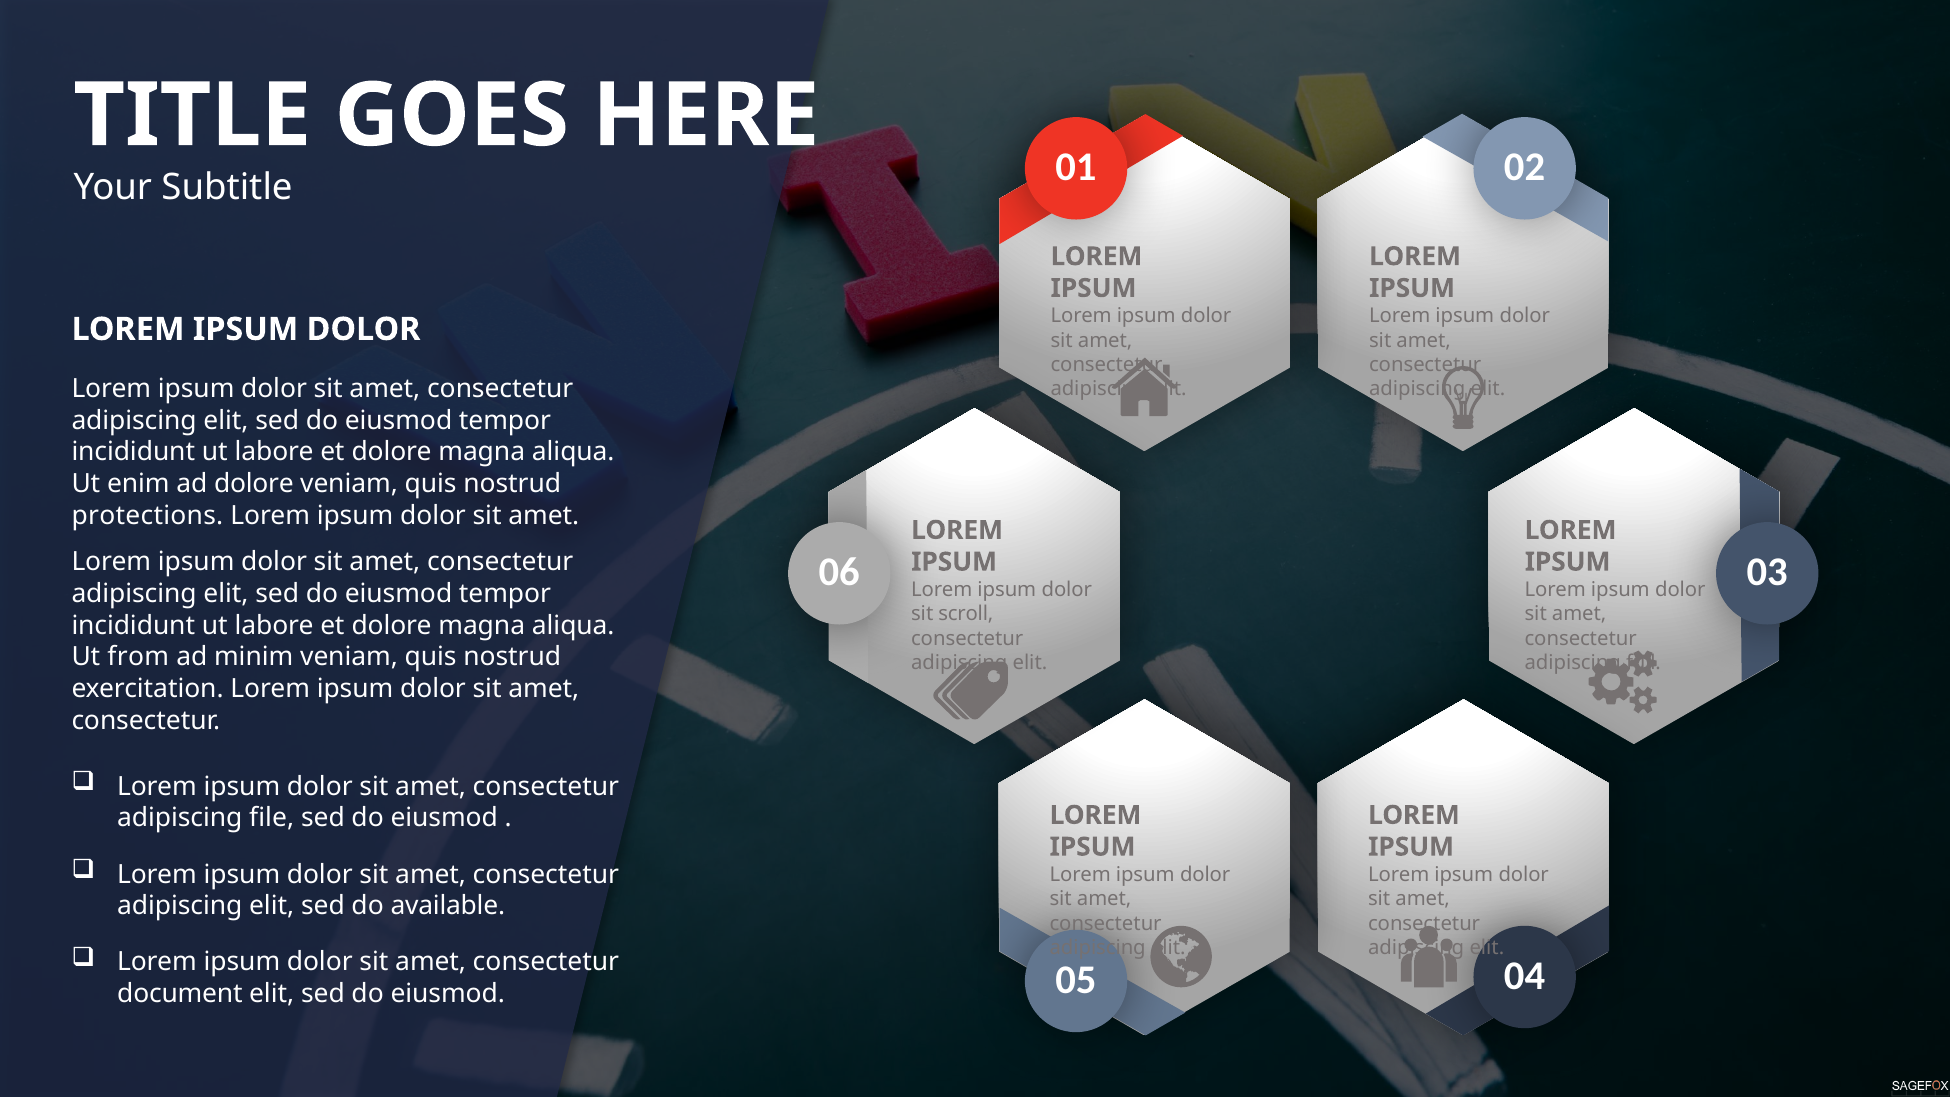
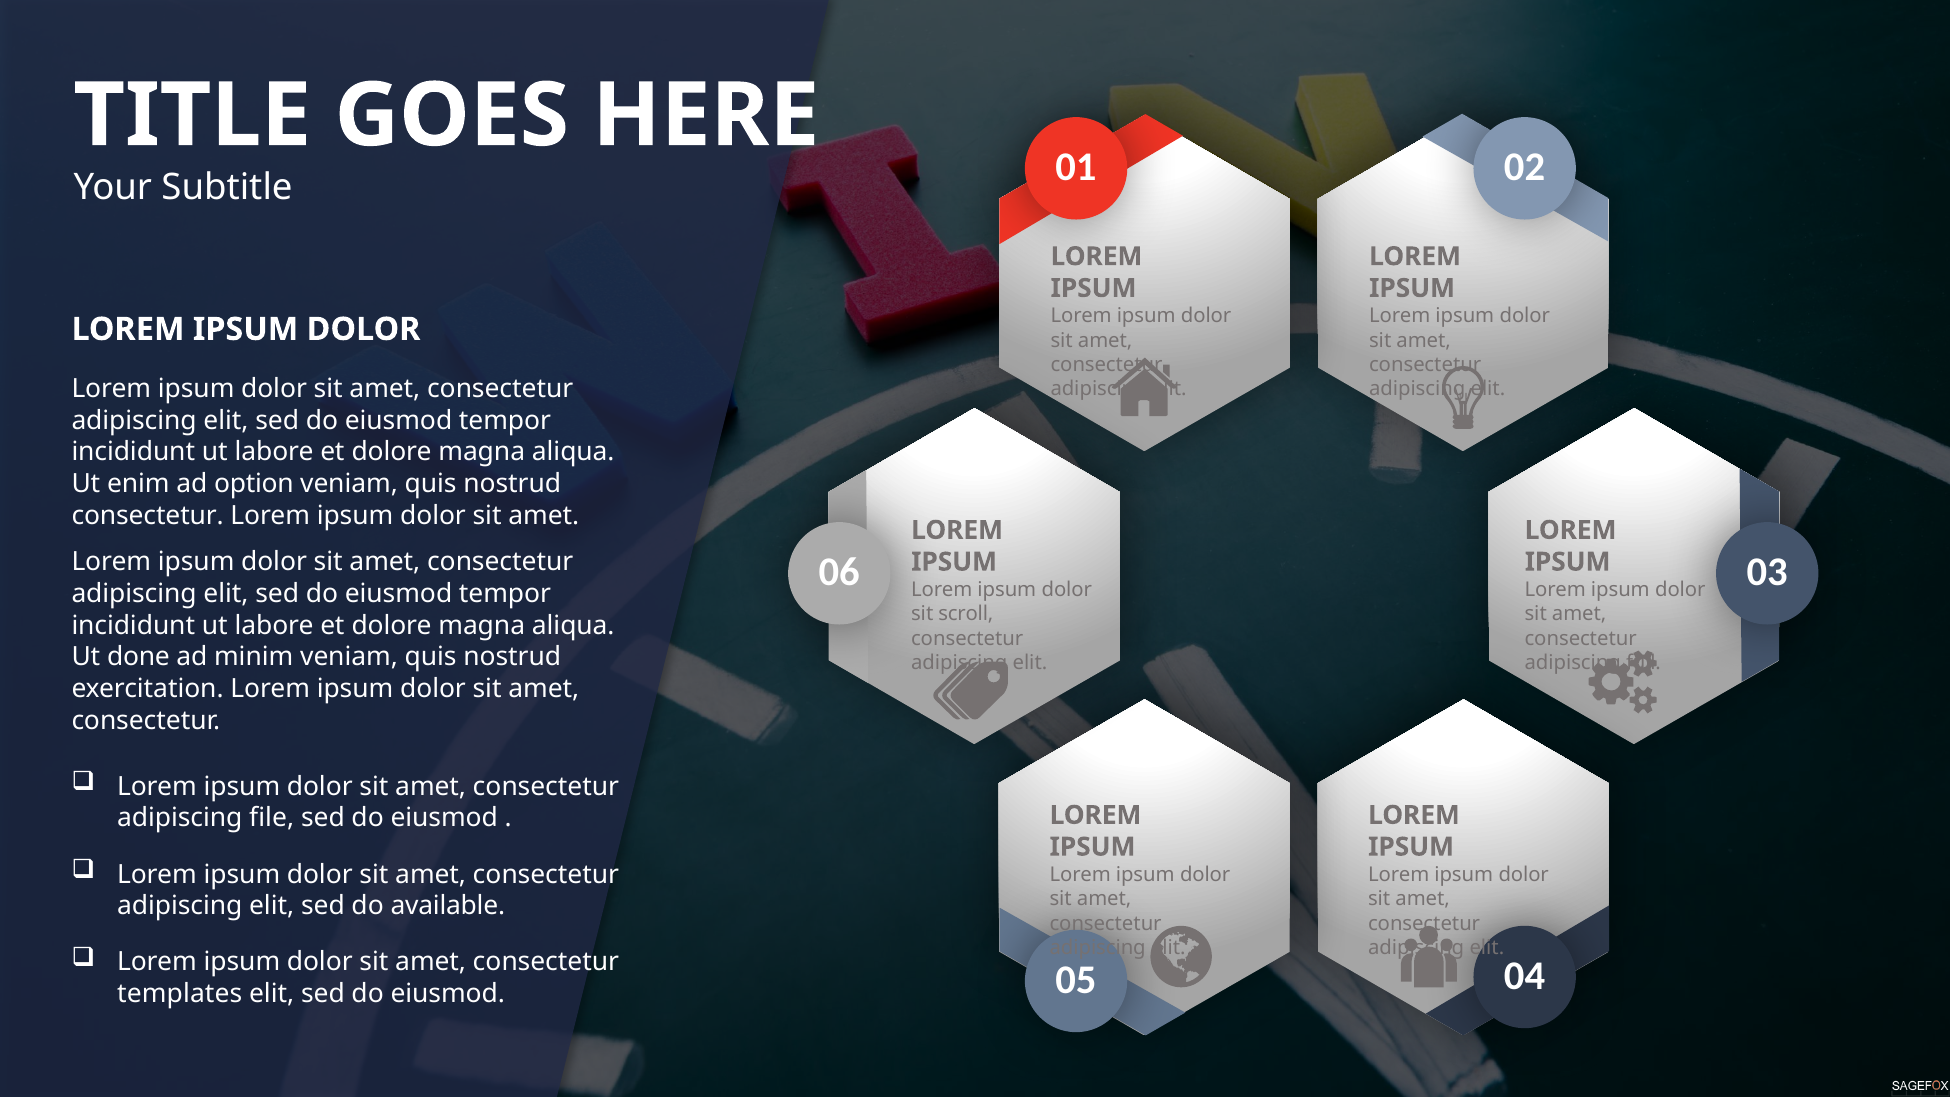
ad dolore: dolore -> option
protections at (147, 515): protections -> consectetur
from: from -> done
document: document -> templates
